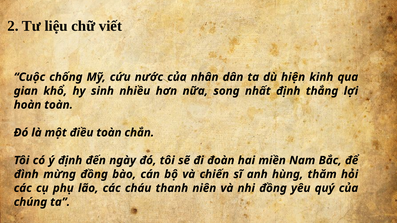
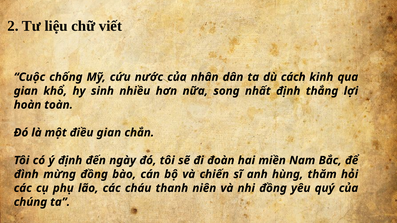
hiện: hiện -> cách
điều toàn: toàn -> gian
